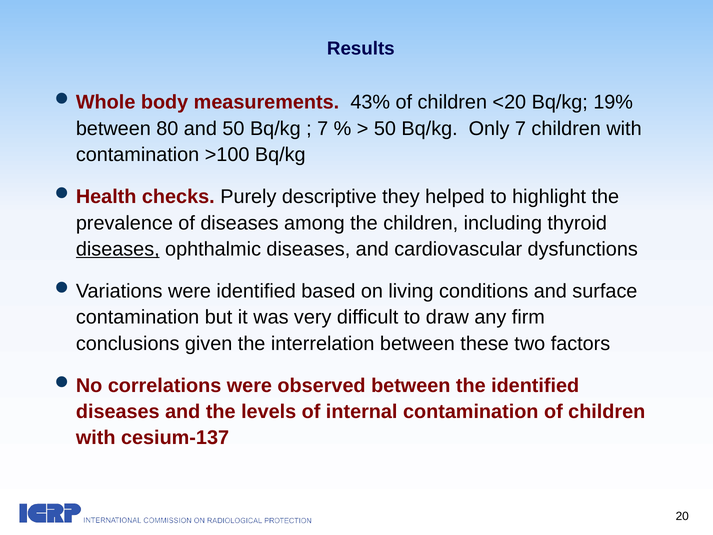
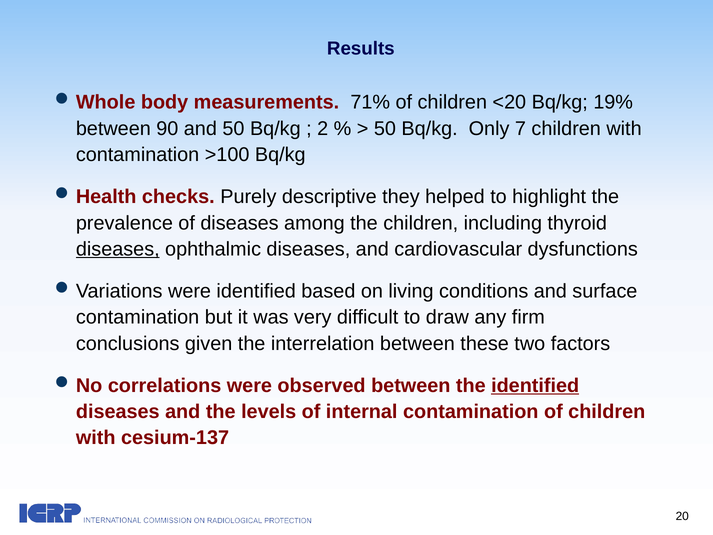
43%: 43% -> 71%
80: 80 -> 90
7 at (323, 129): 7 -> 2
identified at (535, 385) underline: none -> present
